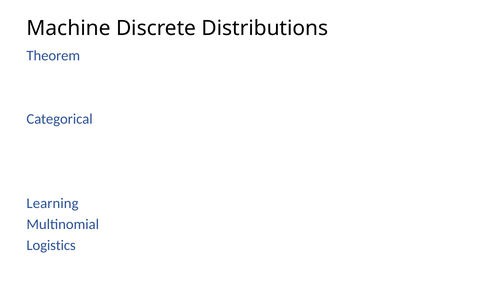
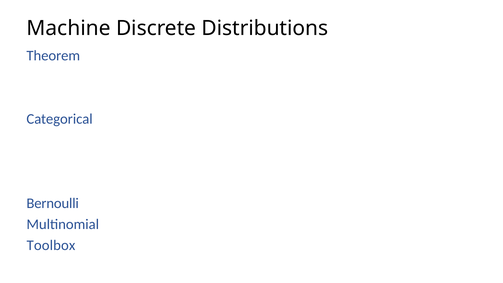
Learning: Learning -> Bernoulli
Logistics: Logistics -> Toolbox
